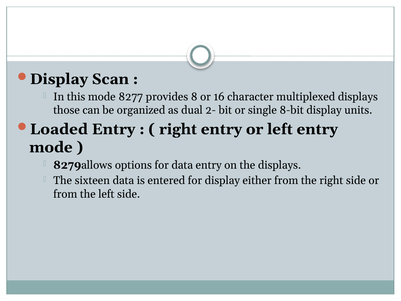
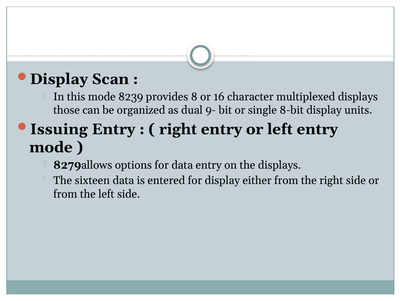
8277: 8277 -> 8239
2-: 2- -> 9-
Loaded: Loaded -> Issuing
